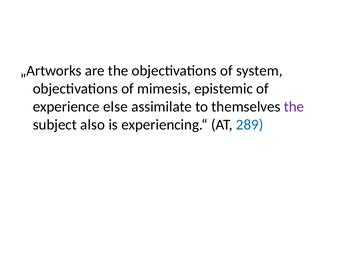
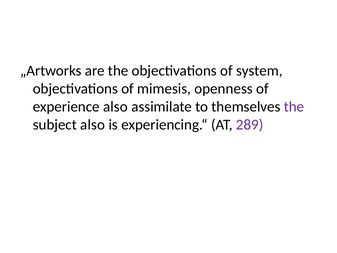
epistemic: epistemic -> openness
experience else: else -> also
289 colour: blue -> purple
